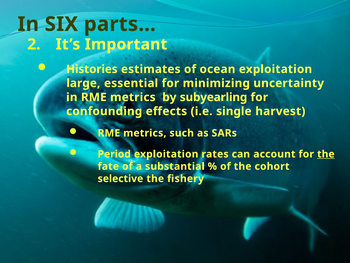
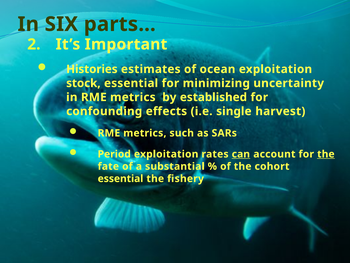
large: large -> stock
subyearling: subyearling -> established
can underline: none -> present
selective at (120, 178): selective -> essential
